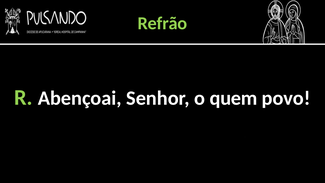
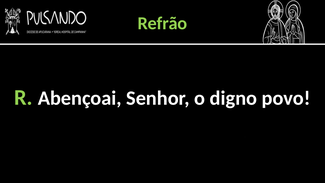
quem: quem -> digno
